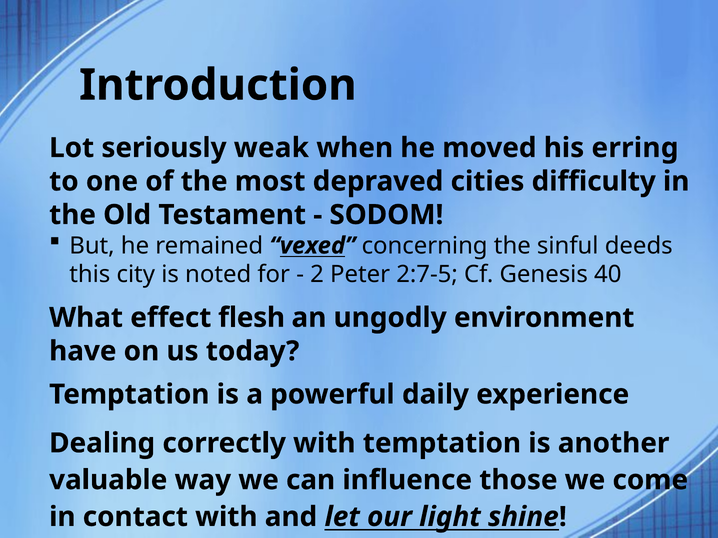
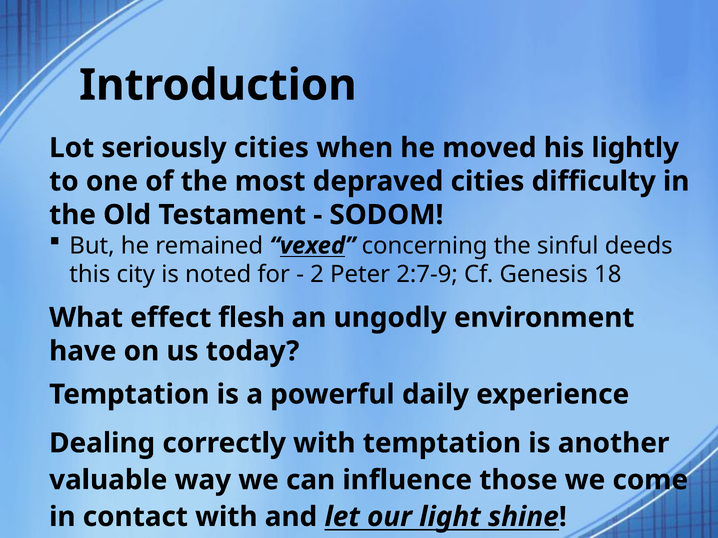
seriously weak: weak -> cities
erring: erring -> lightly
2:7-5: 2:7-5 -> 2:7-9
40: 40 -> 18
